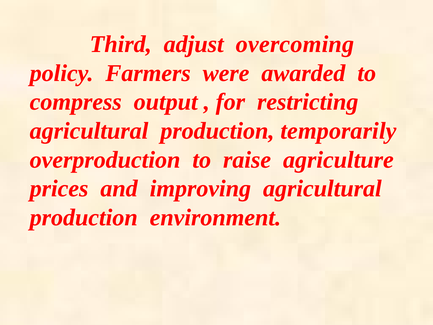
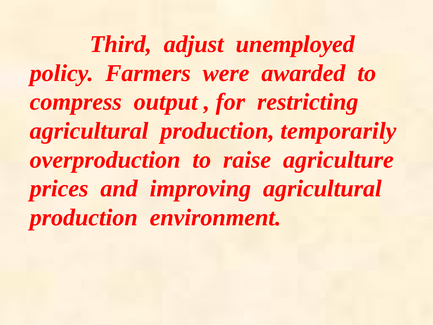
overcoming: overcoming -> unemployed
